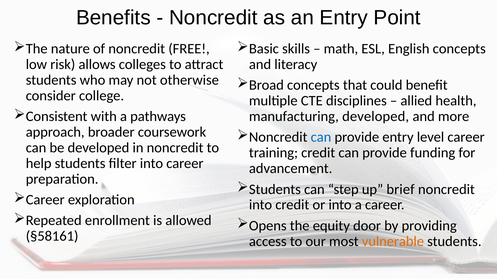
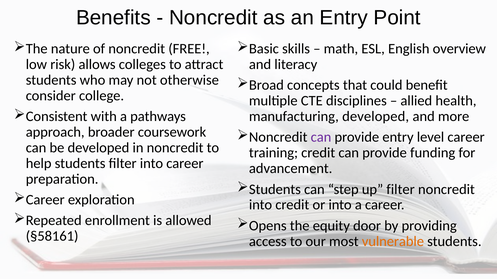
English concepts: concepts -> overview
can at (321, 137) colour: blue -> purple
up brief: brief -> filter
